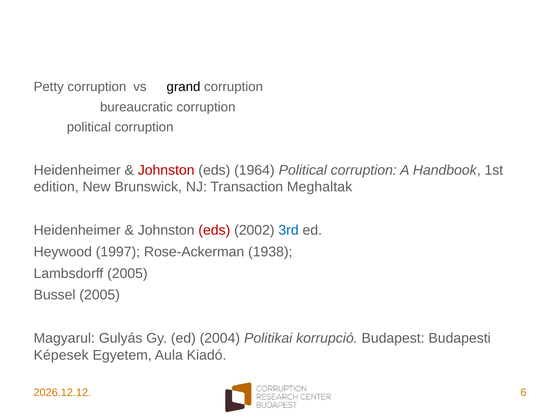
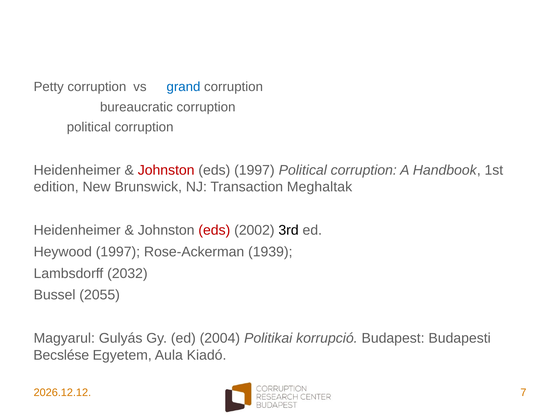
grand colour: black -> blue
eds 1964: 1964 -> 1997
3rd colour: blue -> black
1938: 1938 -> 1939
Lambsdorff 2005: 2005 -> 2032
Bussel 2005: 2005 -> 2055
Képesek: Képesek -> Becslése
6: 6 -> 7
